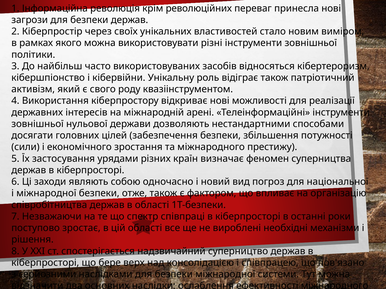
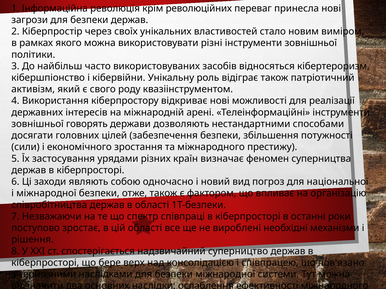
нульової: нульової -> говорять
